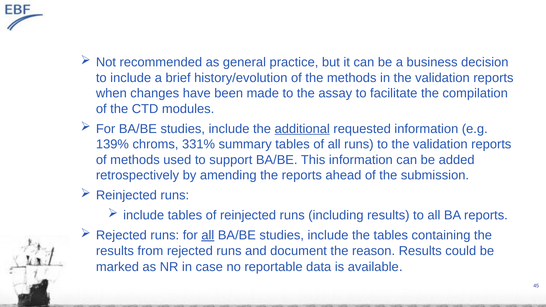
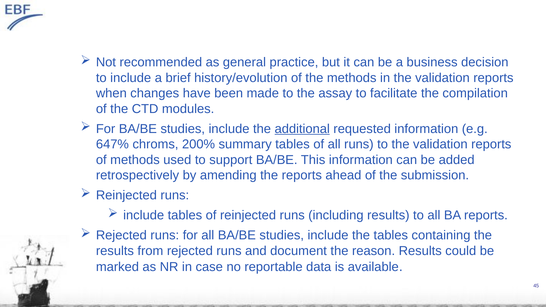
139%: 139% -> 647%
331%: 331% -> 200%
all at (208, 235) underline: present -> none
